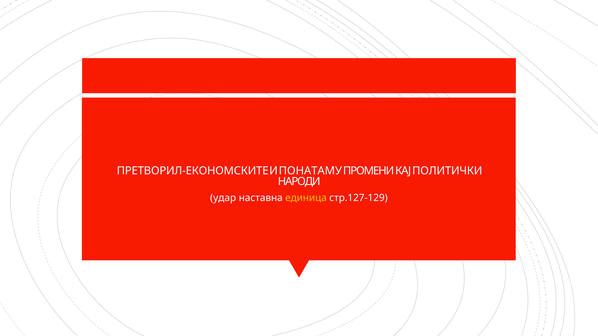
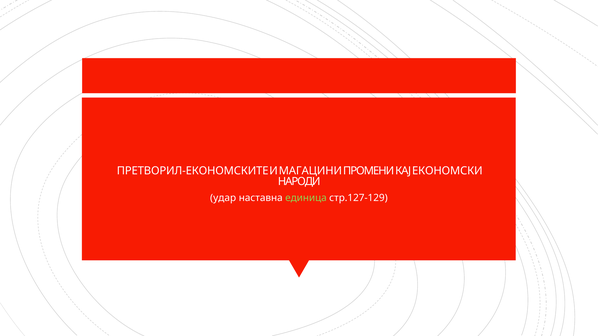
ПОНАТАМУ: ПОНАТАМУ -> МАГАЦИНИ
ПОЛИТИЧКИ: ПОЛИТИЧКИ -> ЕКОНОМСКИ
единица colour: yellow -> light green
